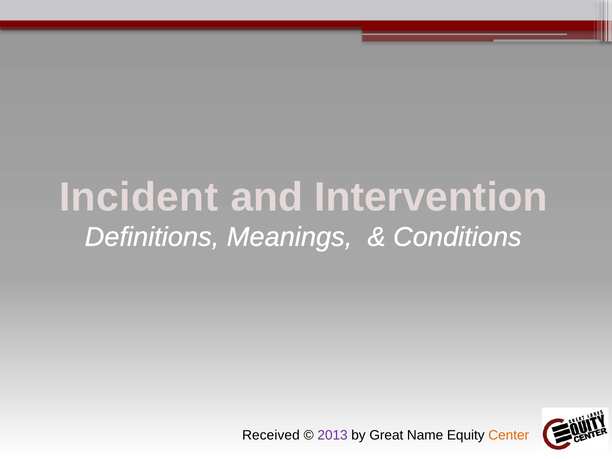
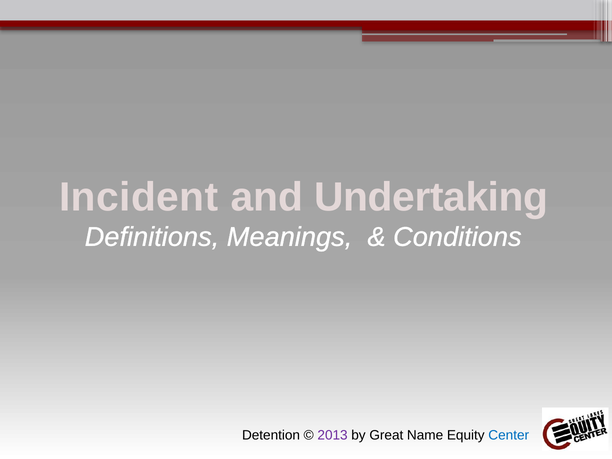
Intervention: Intervention -> Undertaking
Received: Received -> Detention
Center colour: orange -> blue
